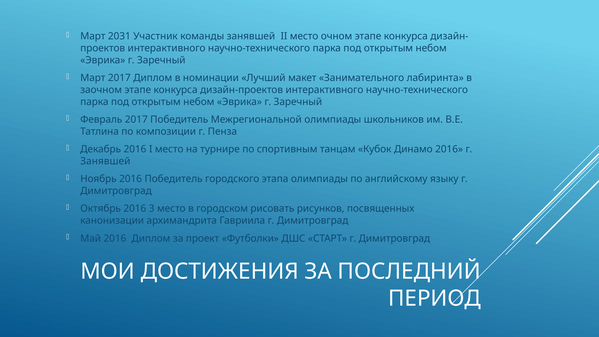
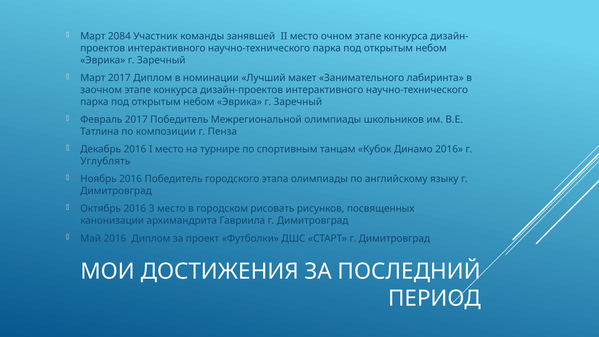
2031: 2031 -> 2084
Занявшей at (105, 161): Занявшей -> Углублять
